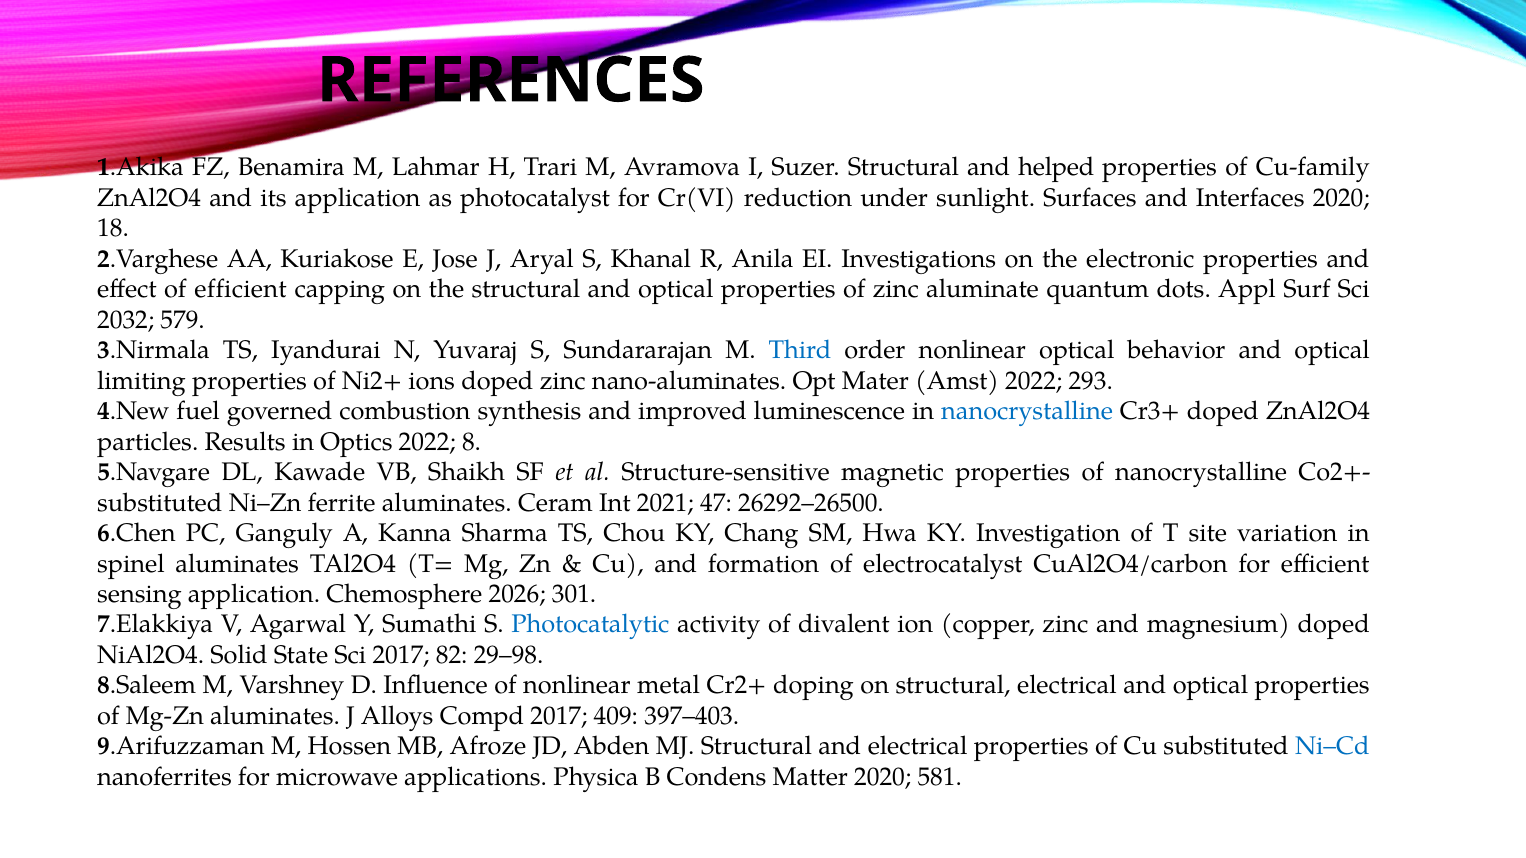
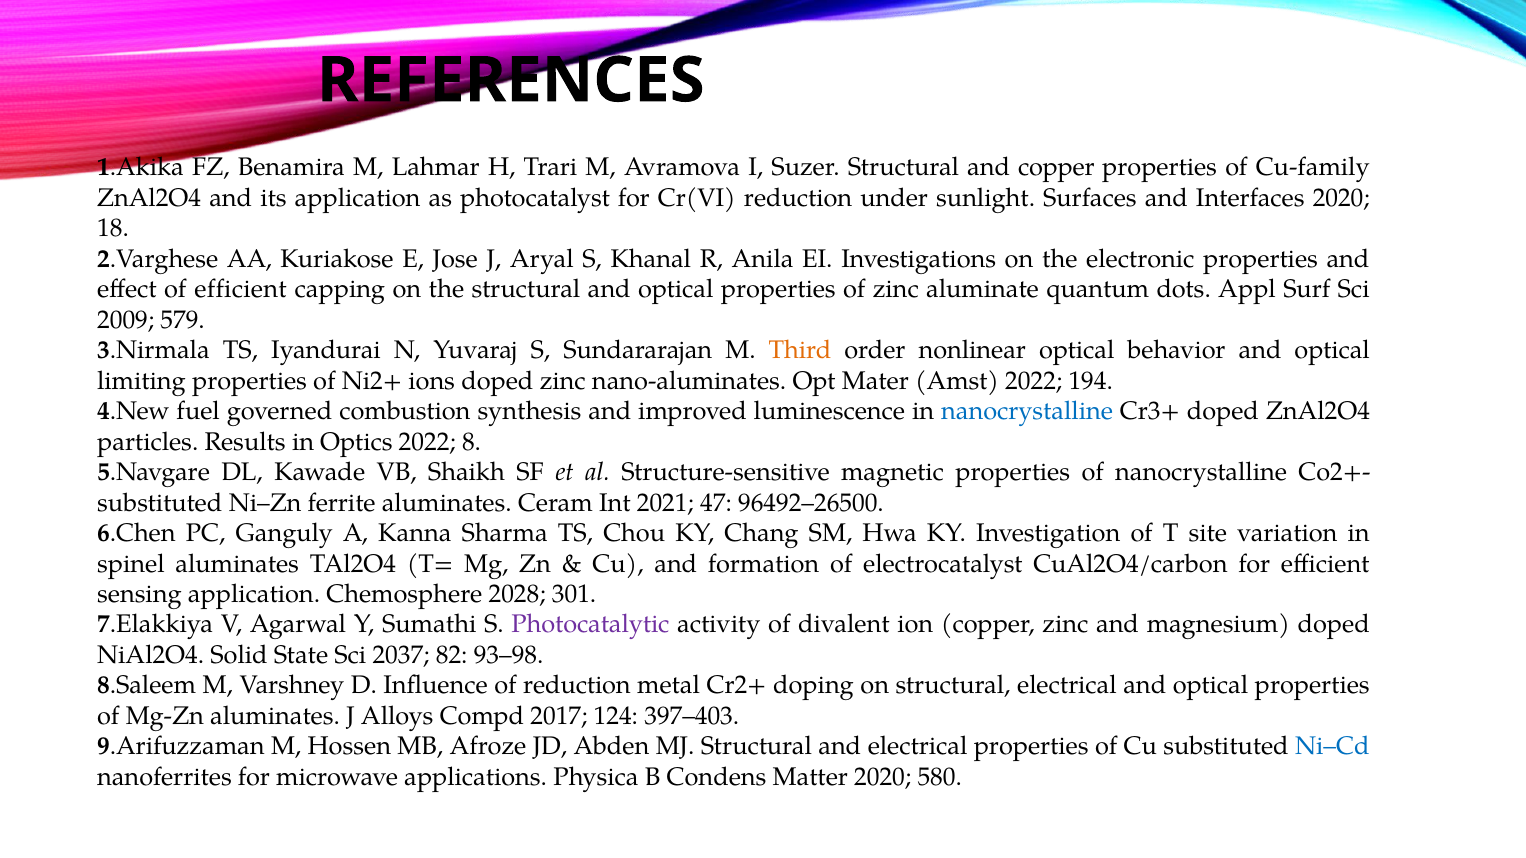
and helped: helped -> copper
2032: 2032 -> 2009
Third colour: blue -> orange
293: 293 -> 194
26292–26500: 26292–26500 -> 96492–26500
2026: 2026 -> 2028
Photocatalytic colour: blue -> purple
Sci 2017: 2017 -> 2037
29–98: 29–98 -> 93–98
of nonlinear: nonlinear -> reduction
409: 409 -> 124
581: 581 -> 580
